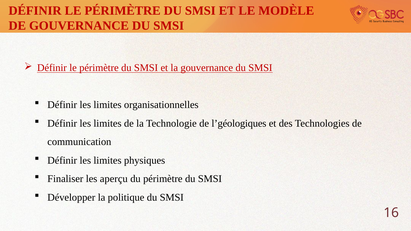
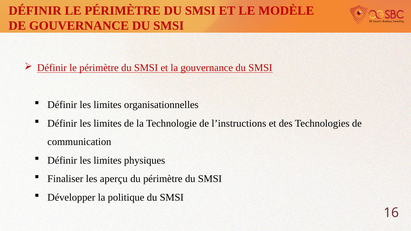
l’géologiques: l’géologiques -> l’instructions
